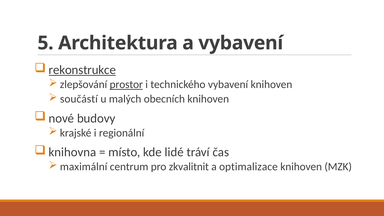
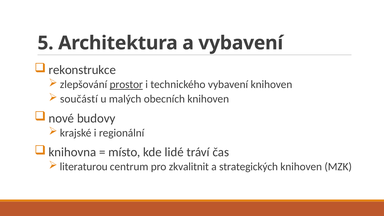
rekonstrukce underline: present -> none
maximální: maximální -> literaturou
optimalizace: optimalizace -> strategických
